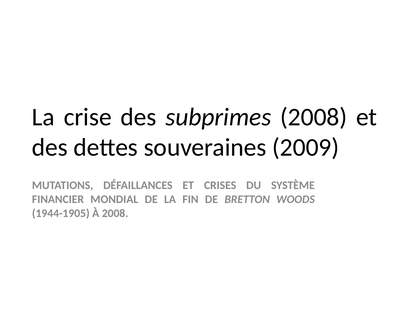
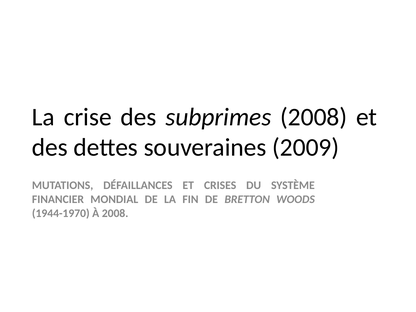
1944-1905: 1944-1905 -> 1944-1970
